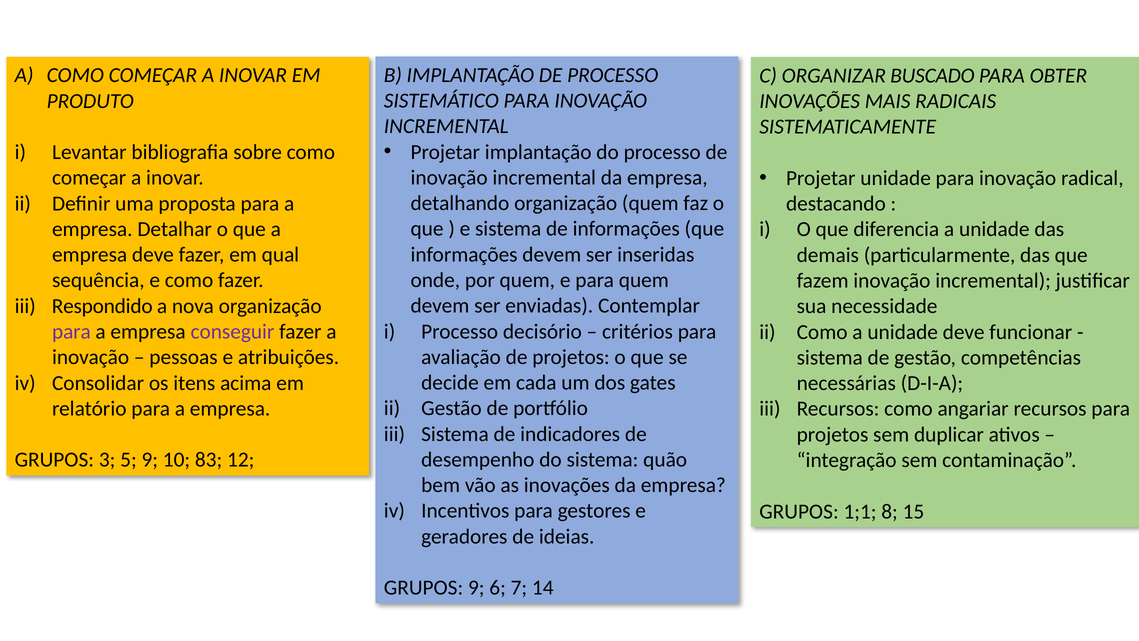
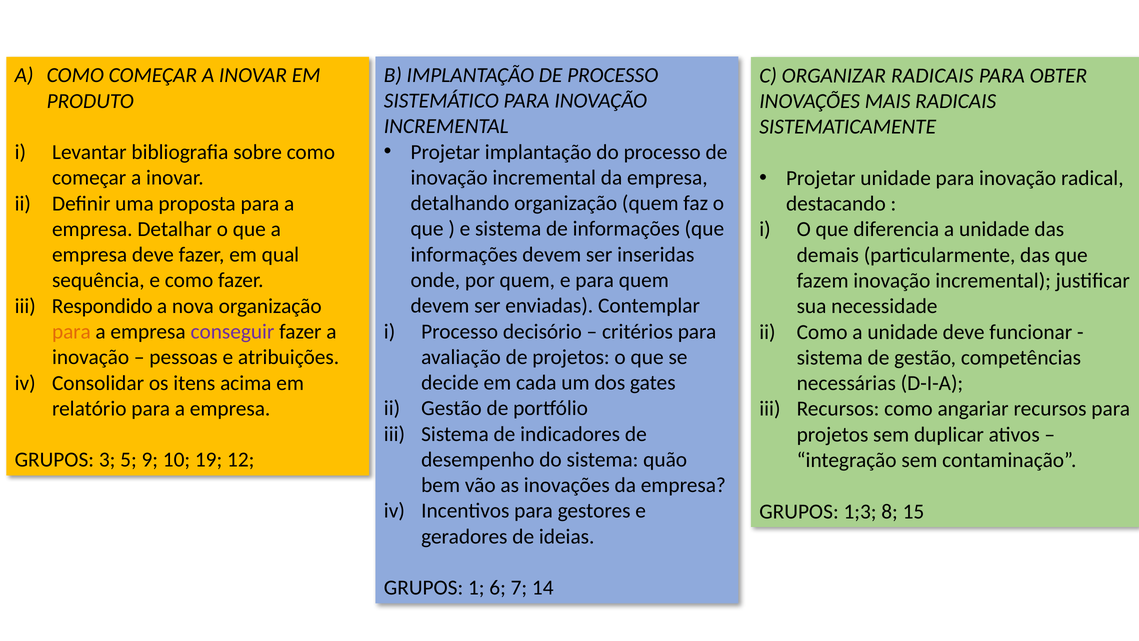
ORGANIZAR BUSCADO: BUSCADO -> RADICAIS
para at (71, 332) colour: purple -> orange
83: 83 -> 19
1;1: 1;1 -> 1;3
GRUPOS 9: 9 -> 1
